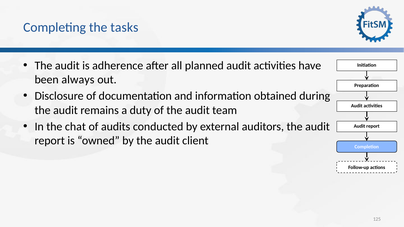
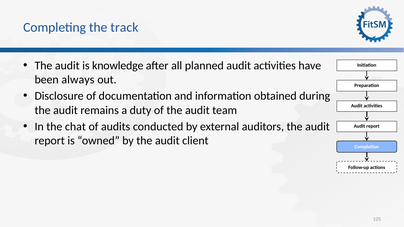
tasks: tasks -> track
adherence: adherence -> knowledge
